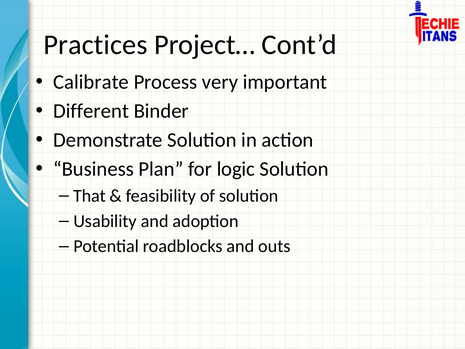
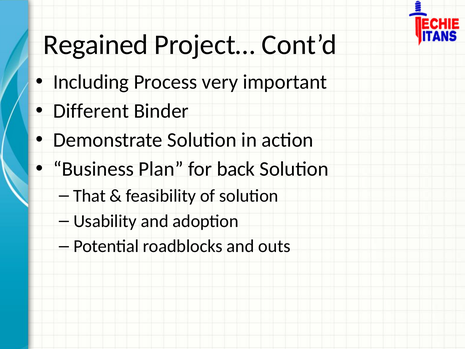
Practices: Practices -> Regained
Calibrate: Calibrate -> Including
logic: logic -> back
